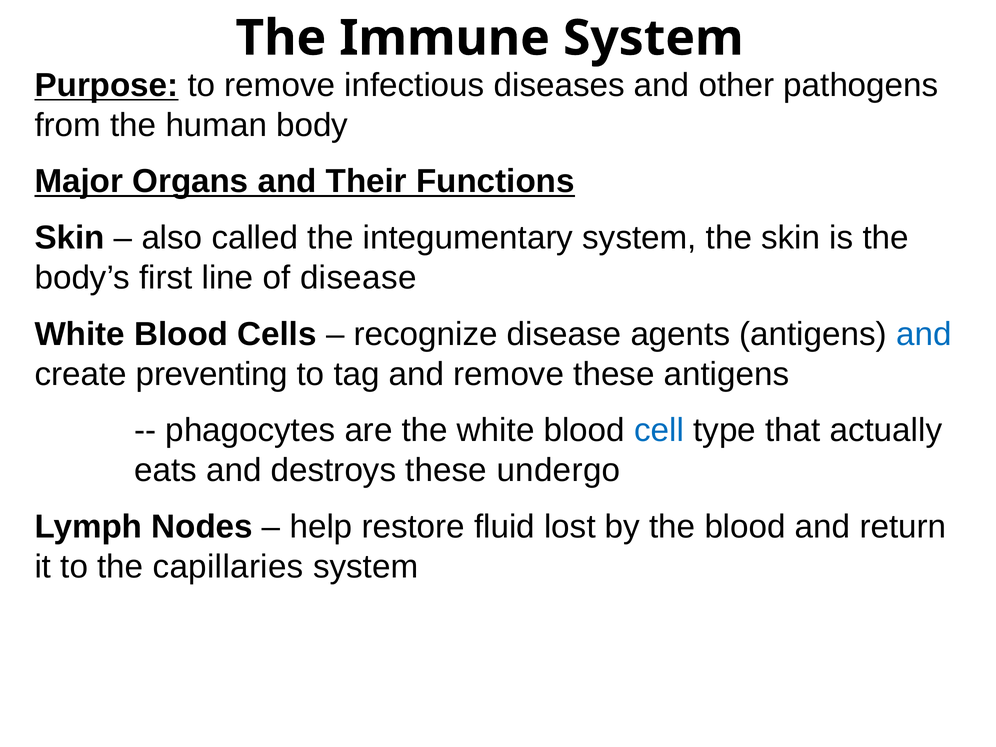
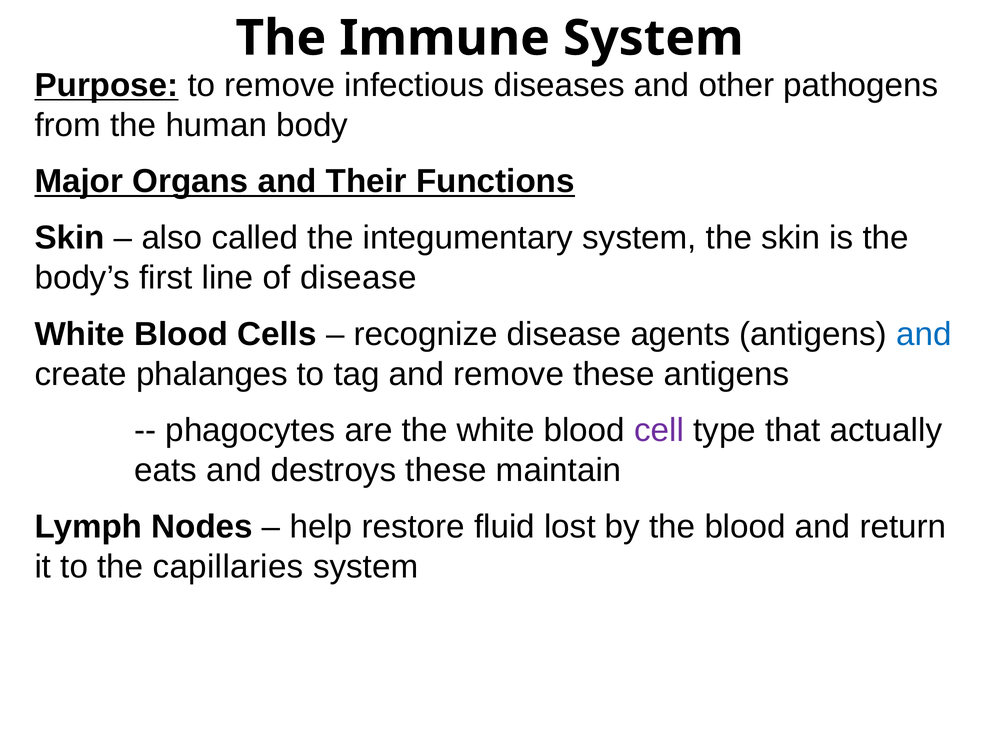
preventing: preventing -> phalanges
cell colour: blue -> purple
undergo: undergo -> maintain
